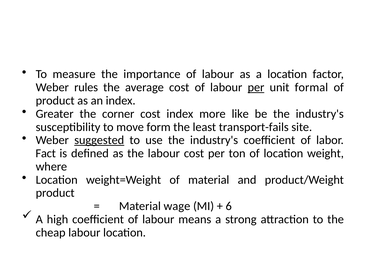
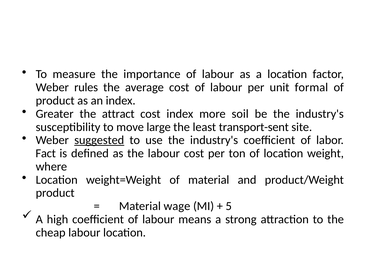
per at (256, 87) underline: present -> none
corner: corner -> attract
like: like -> soil
form: form -> large
transport-fails: transport-fails -> transport-sent
6: 6 -> 5
